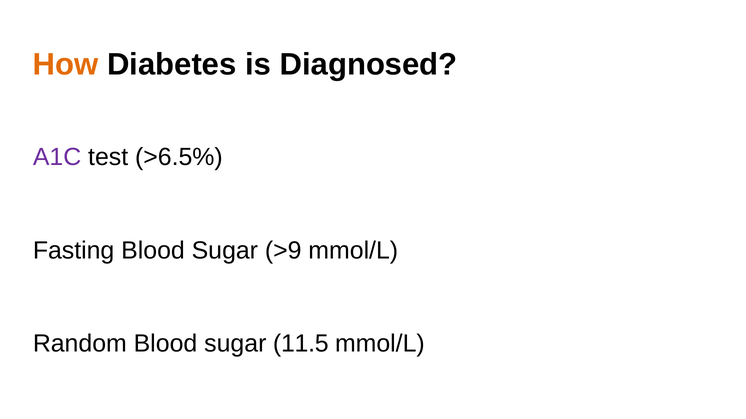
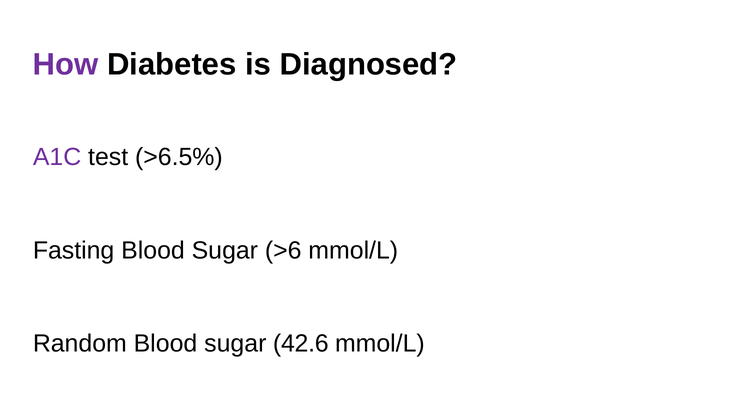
How colour: orange -> purple
>9: >9 -> >6
11.5: 11.5 -> 42.6
